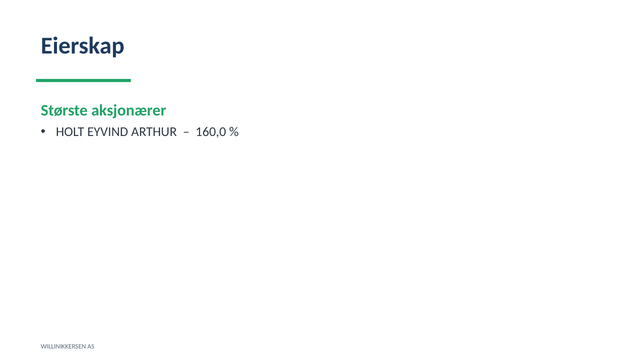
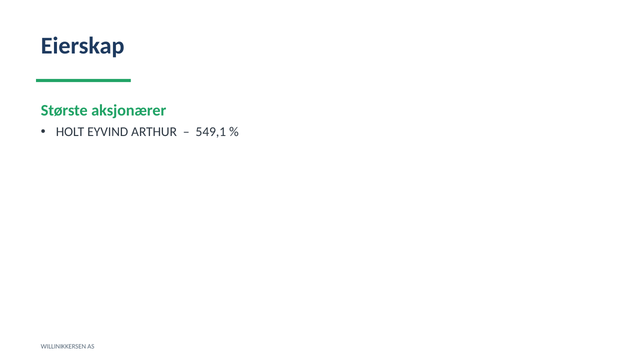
160,0: 160,0 -> 549,1
